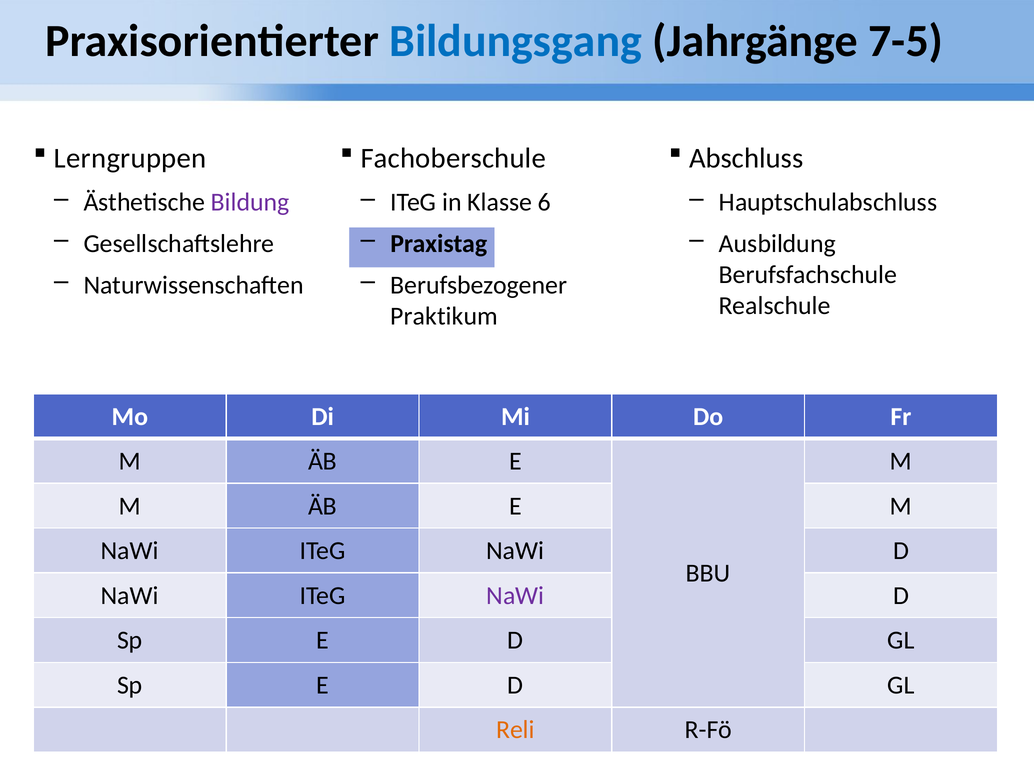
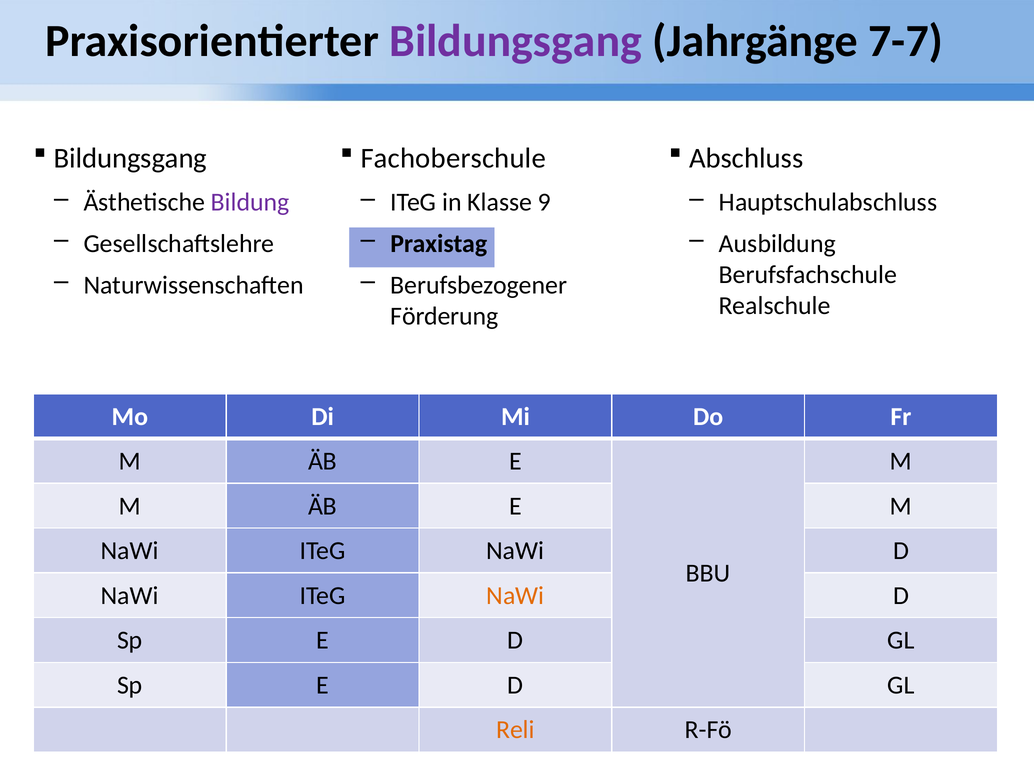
Bildungsgang at (516, 41) colour: blue -> purple
7-5: 7-5 -> 7-7
Lerngruppen at (130, 158): Lerngruppen -> Bildungsgang
6: 6 -> 9
Praktikum: Praktikum -> Förderung
NaWi at (515, 595) colour: purple -> orange
